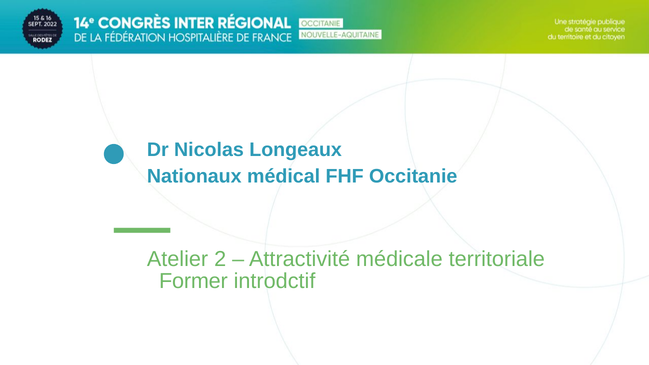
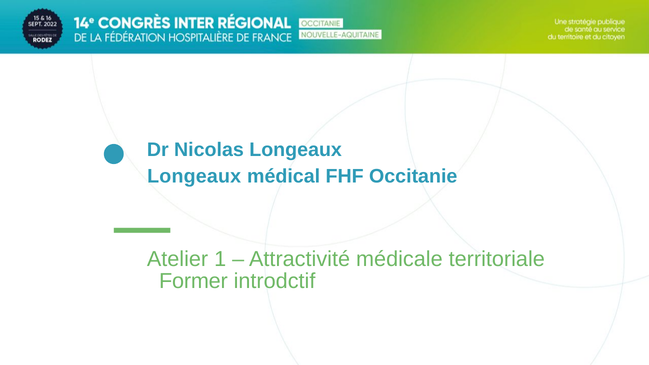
Nationaux at (194, 176): Nationaux -> Longeaux
2: 2 -> 1
